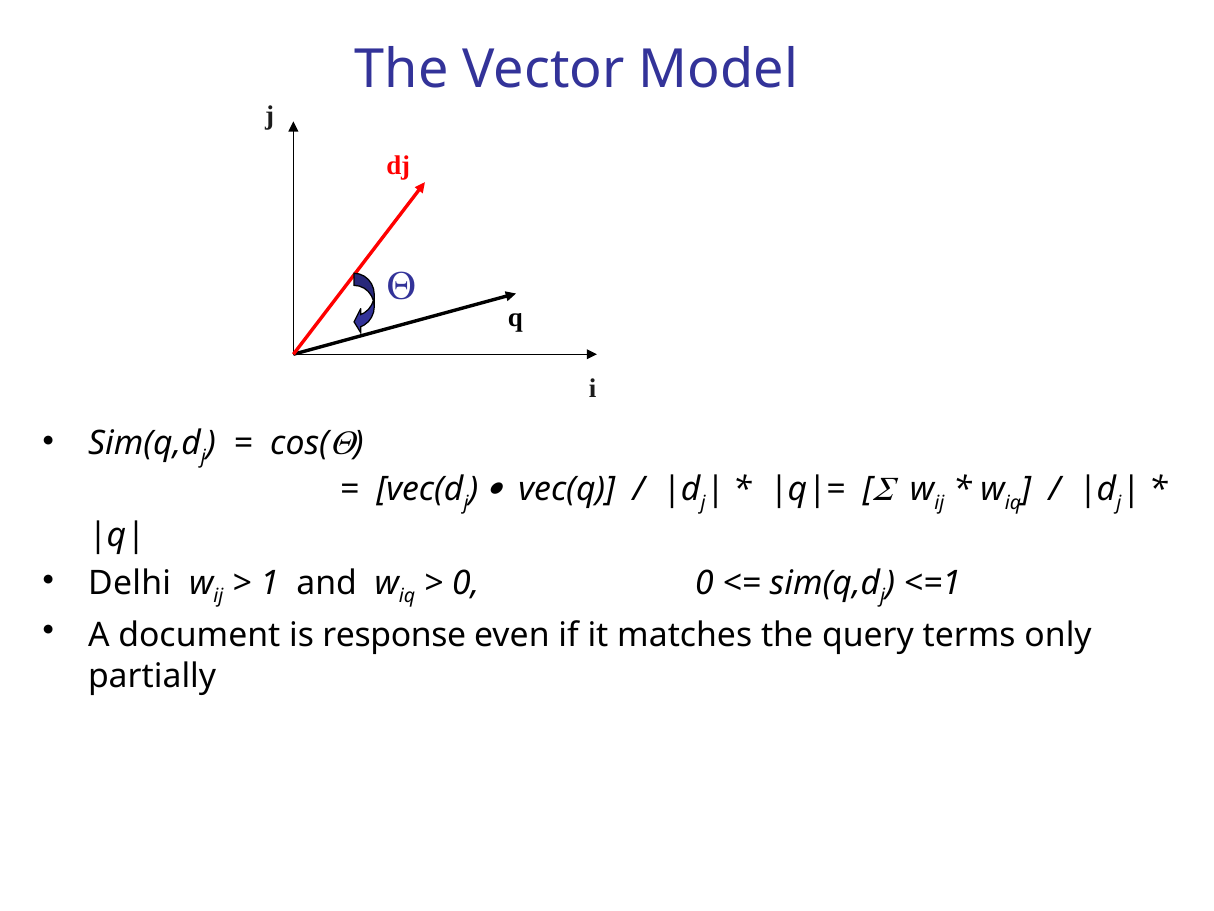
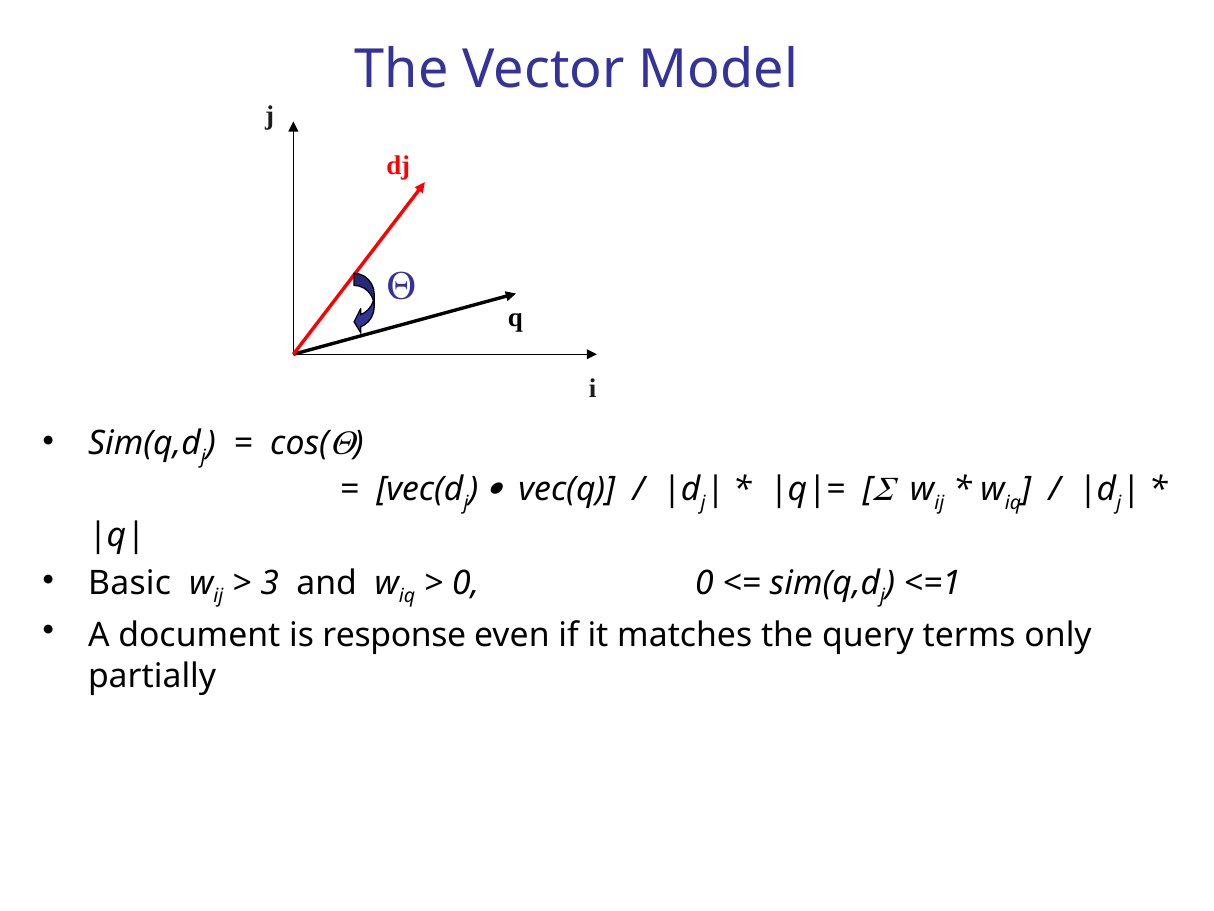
Delhi: Delhi -> Basic
1: 1 -> 3
